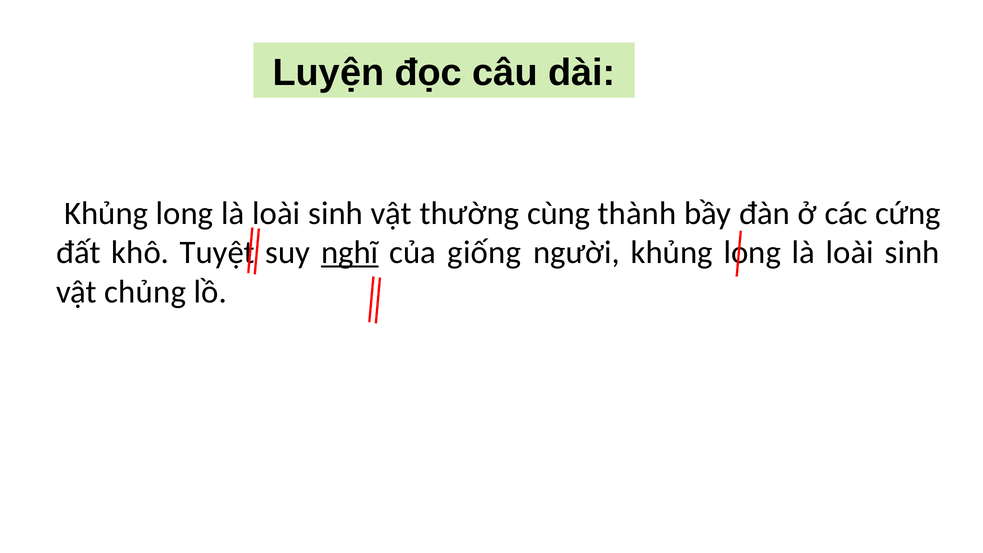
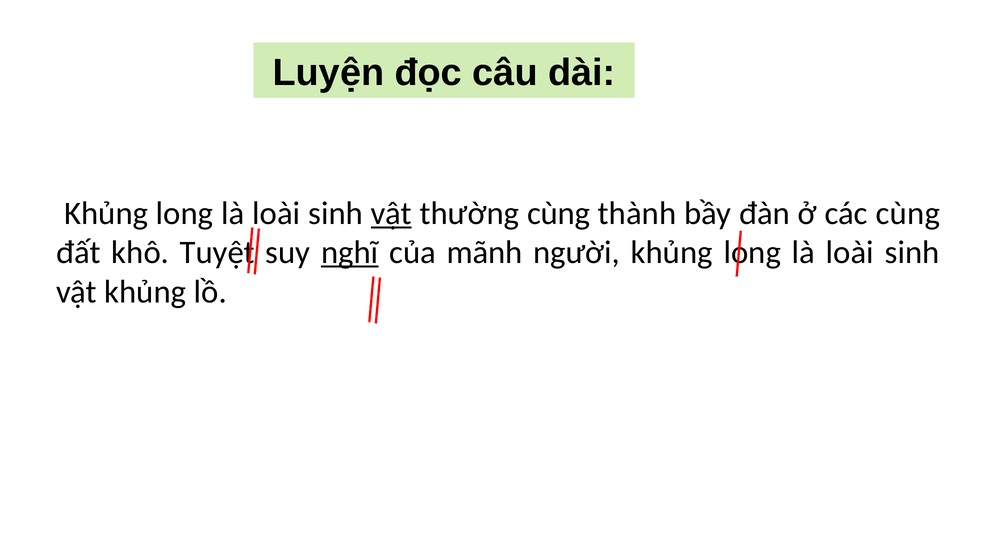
vật at (391, 213) underline: none -> present
các cứng: cứng -> cùng
giống: giống -> mãnh
vật chủng: chủng -> khủng
